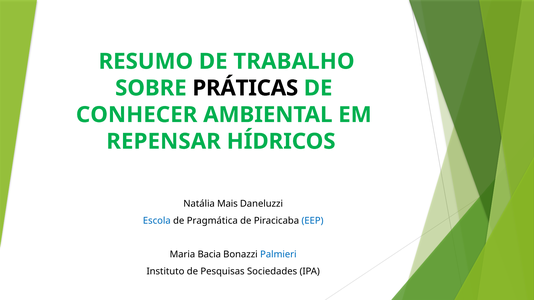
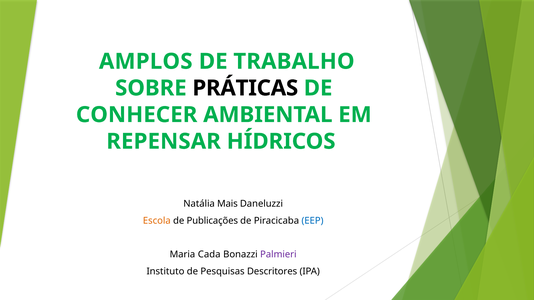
RESUMO: RESUMO -> AMPLOS
Escola colour: blue -> orange
Pragmática: Pragmática -> Publicações
Bacia: Bacia -> Cada
Palmieri colour: blue -> purple
Sociedades: Sociedades -> Descritores
